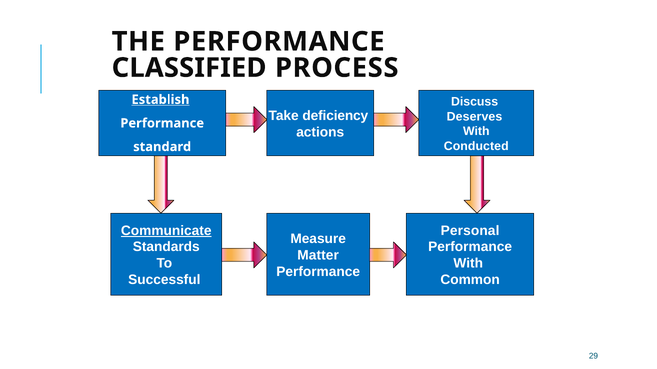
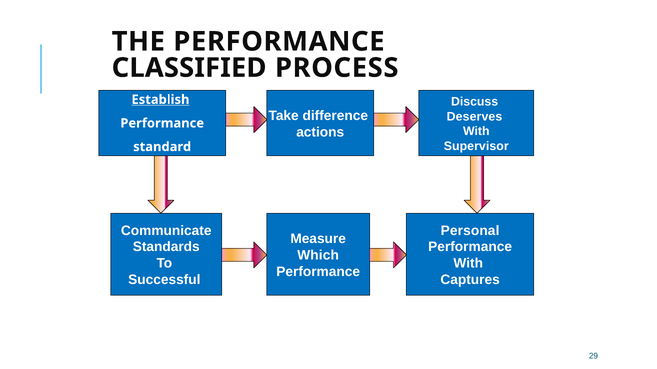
deficiency: deficiency -> difference
Conducted: Conducted -> Supervisor
Communicate underline: present -> none
Matter: Matter -> Which
Common: Common -> Captures
